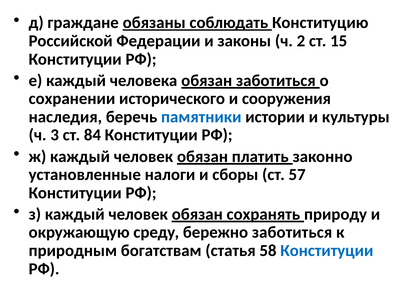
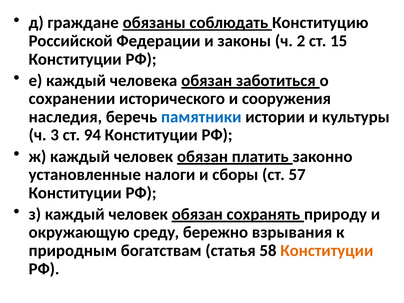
84: 84 -> 94
бережно заботиться: заботиться -> взрывания
Конституции at (327, 251) colour: blue -> orange
